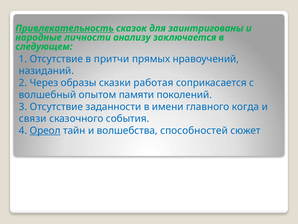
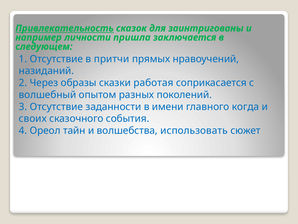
народные: народные -> например
анализу: анализу -> пришла
памяти: памяти -> разных
связи: связи -> своих
Ореол underline: present -> none
способностей: способностей -> использовать
